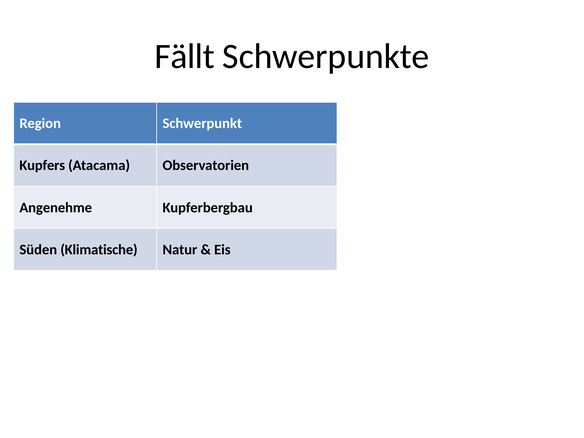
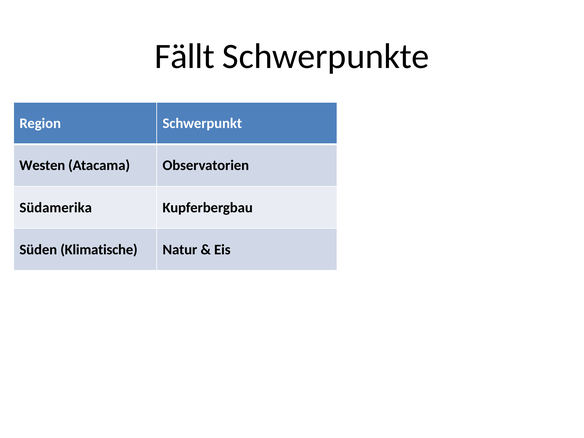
Kupfers: Kupfers -> Westen
Angenehme: Angenehme -> Südamerika
